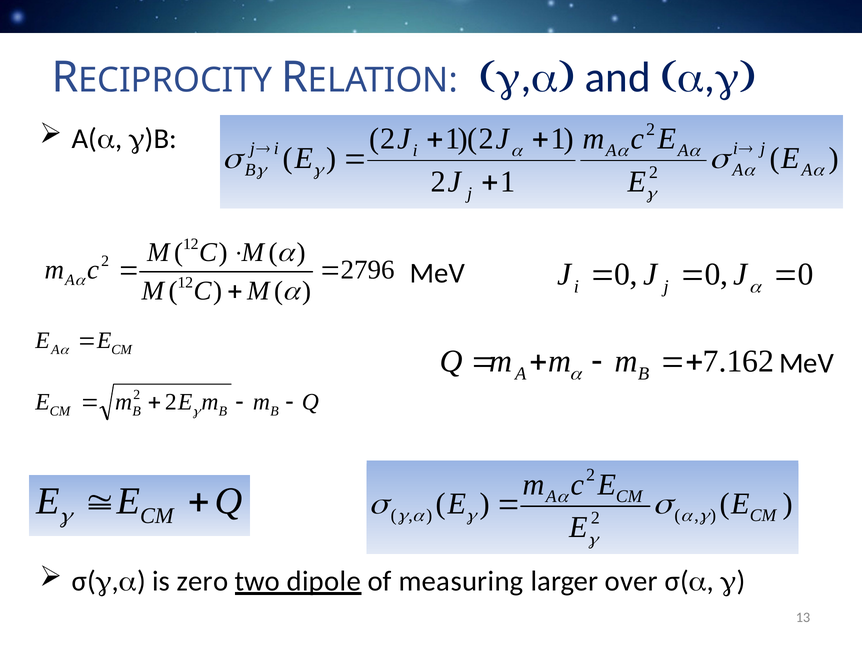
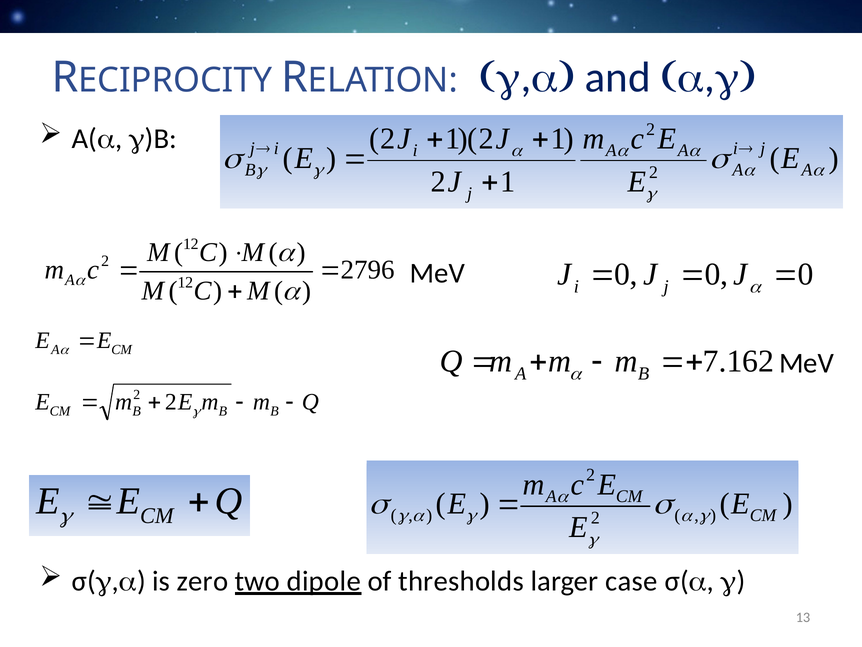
measuring: measuring -> thresholds
over: over -> case
